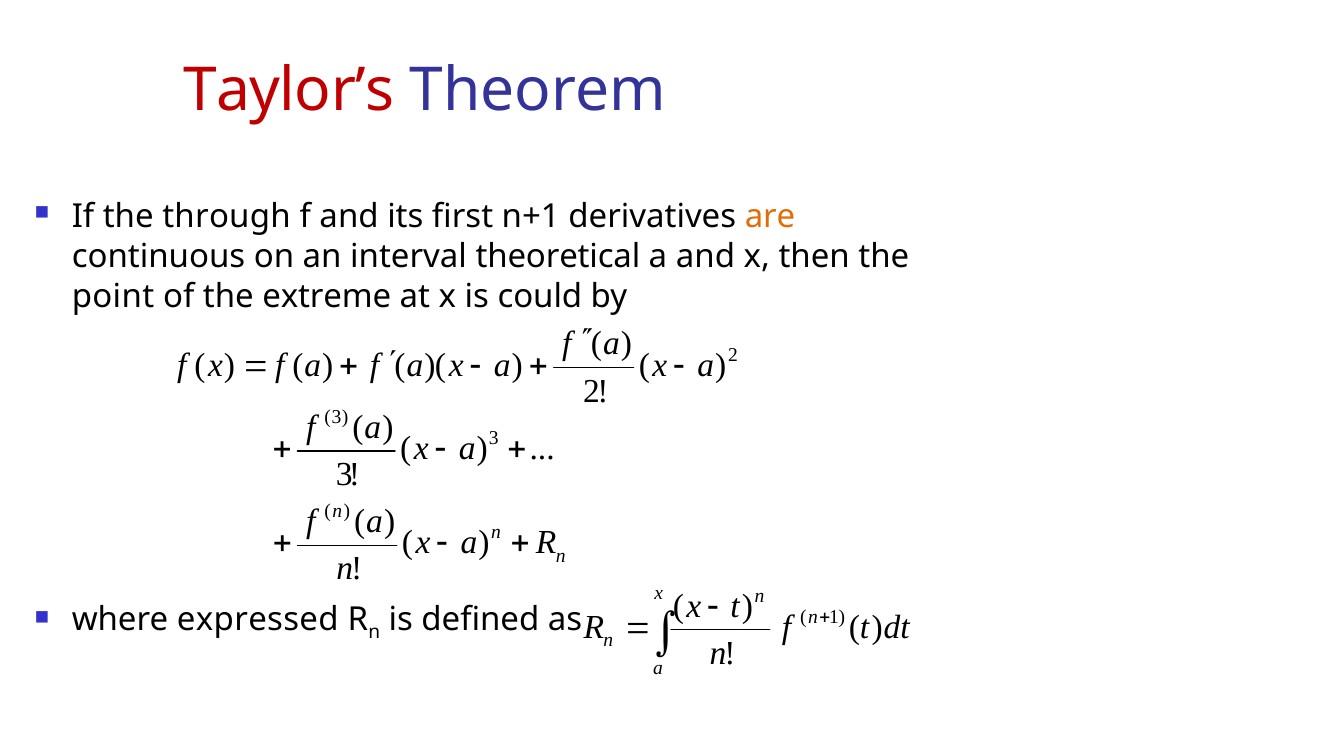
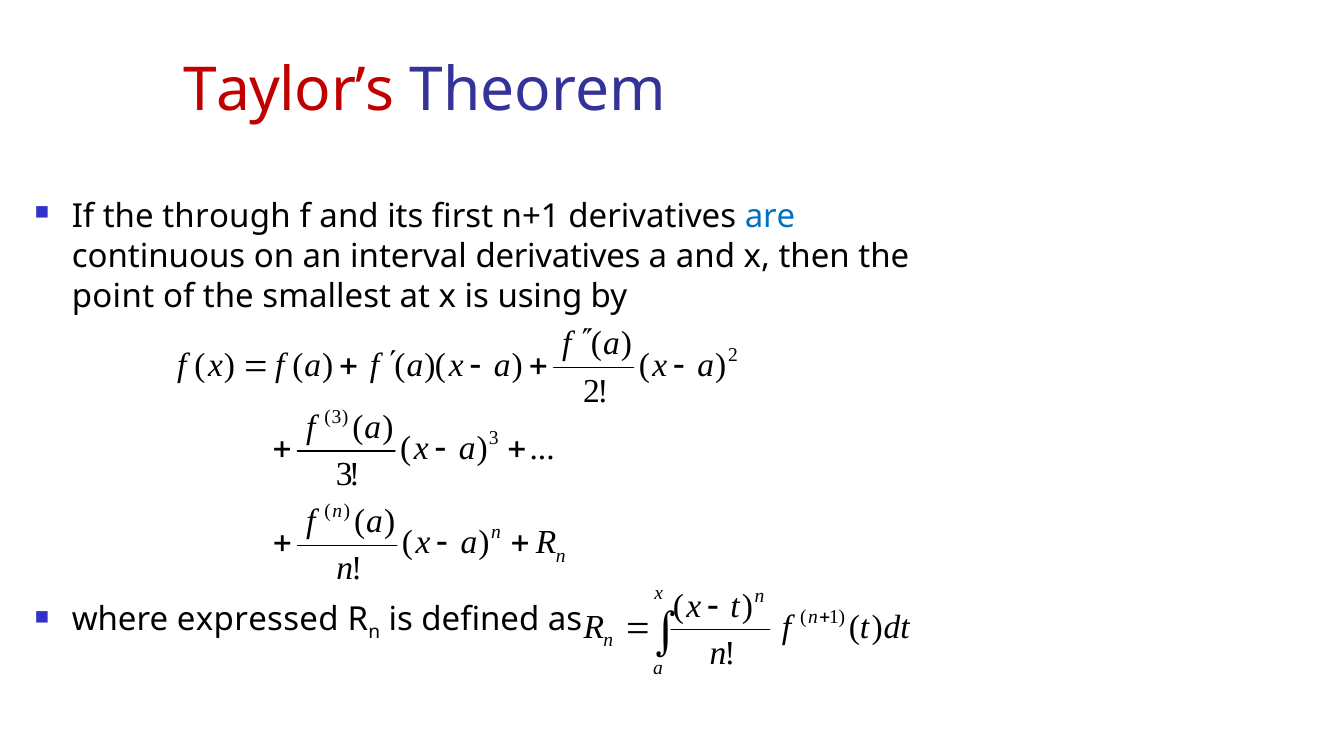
are colour: orange -> blue
interval theoretical: theoretical -> derivatives
extreme: extreme -> smallest
could: could -> using
